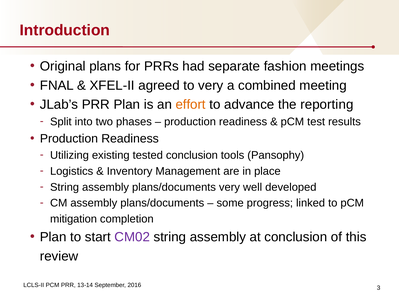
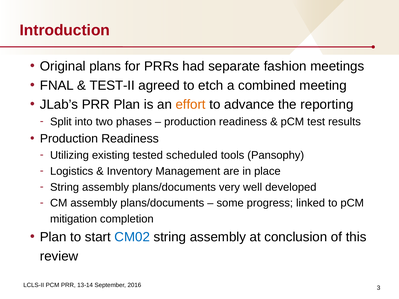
XFEL-II: XFEL-II -> TEST-II
to very: very -> etch
tested conclusion: conclusion -> scheduled
CM02 colour: purple -> blue
